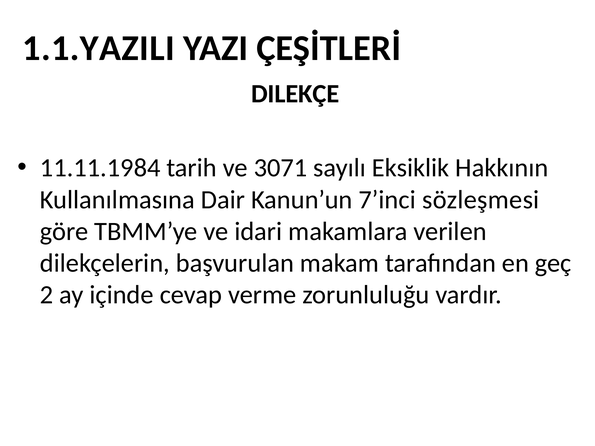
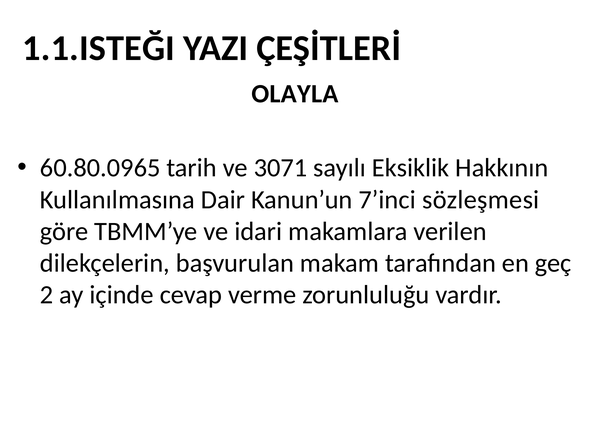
1.1.YAZILI: 1.1.YAZILI -> 1.1.ISTEĞI
DILEKÇE: DILEKÇE -> OLAYLA
11.11.1984: 11.11.1984 -> 60.80.0965
